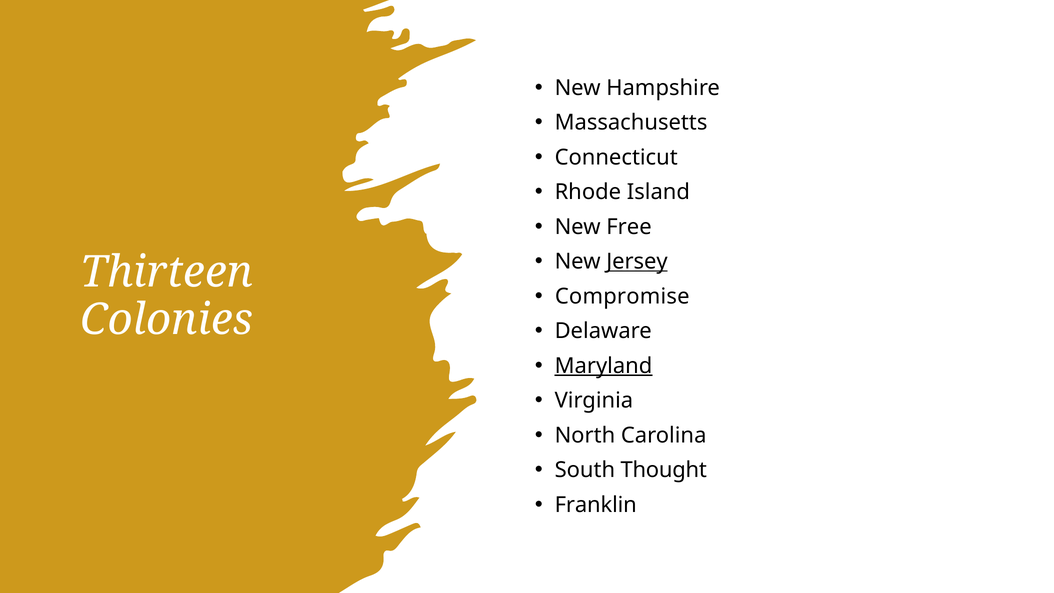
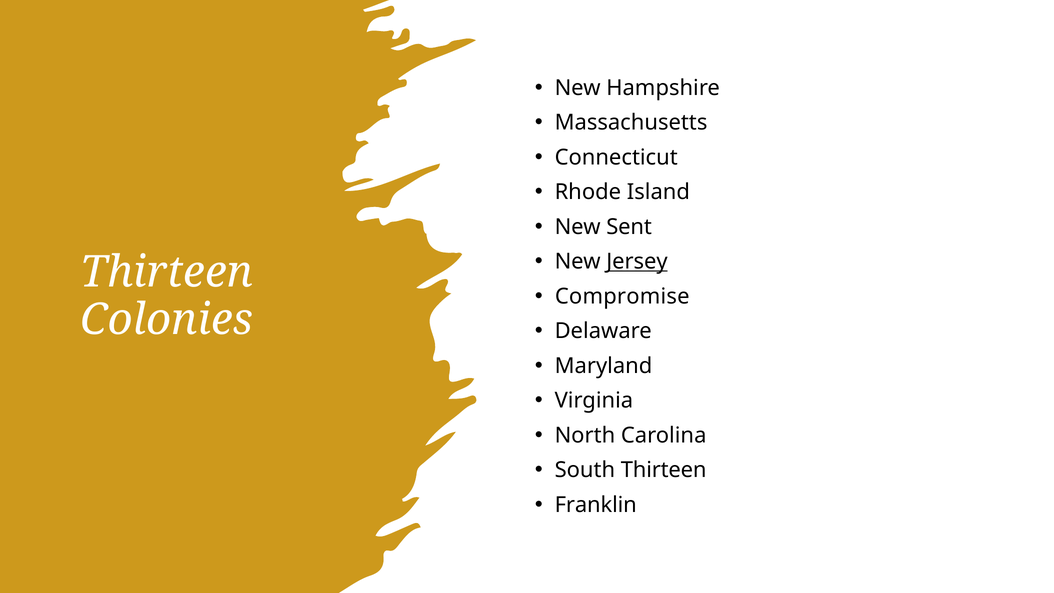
Free: Free -> Sent
Maryland underline: present -> none
South Thought: Thought -> Thirteen
